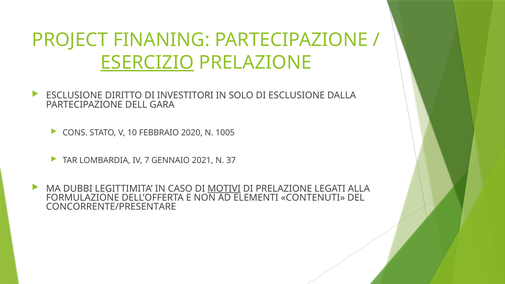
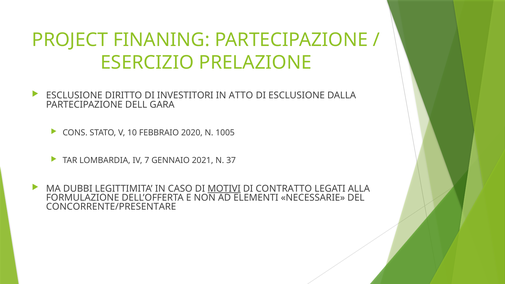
ESERCIZIO underline: present -> none
SOLO: SOLO -> ATTO
DI PRELAZIONE: PRELAZIONE -> CONTRATTO
CONTENUTI: CONTENUTI -> NECESSARIE
